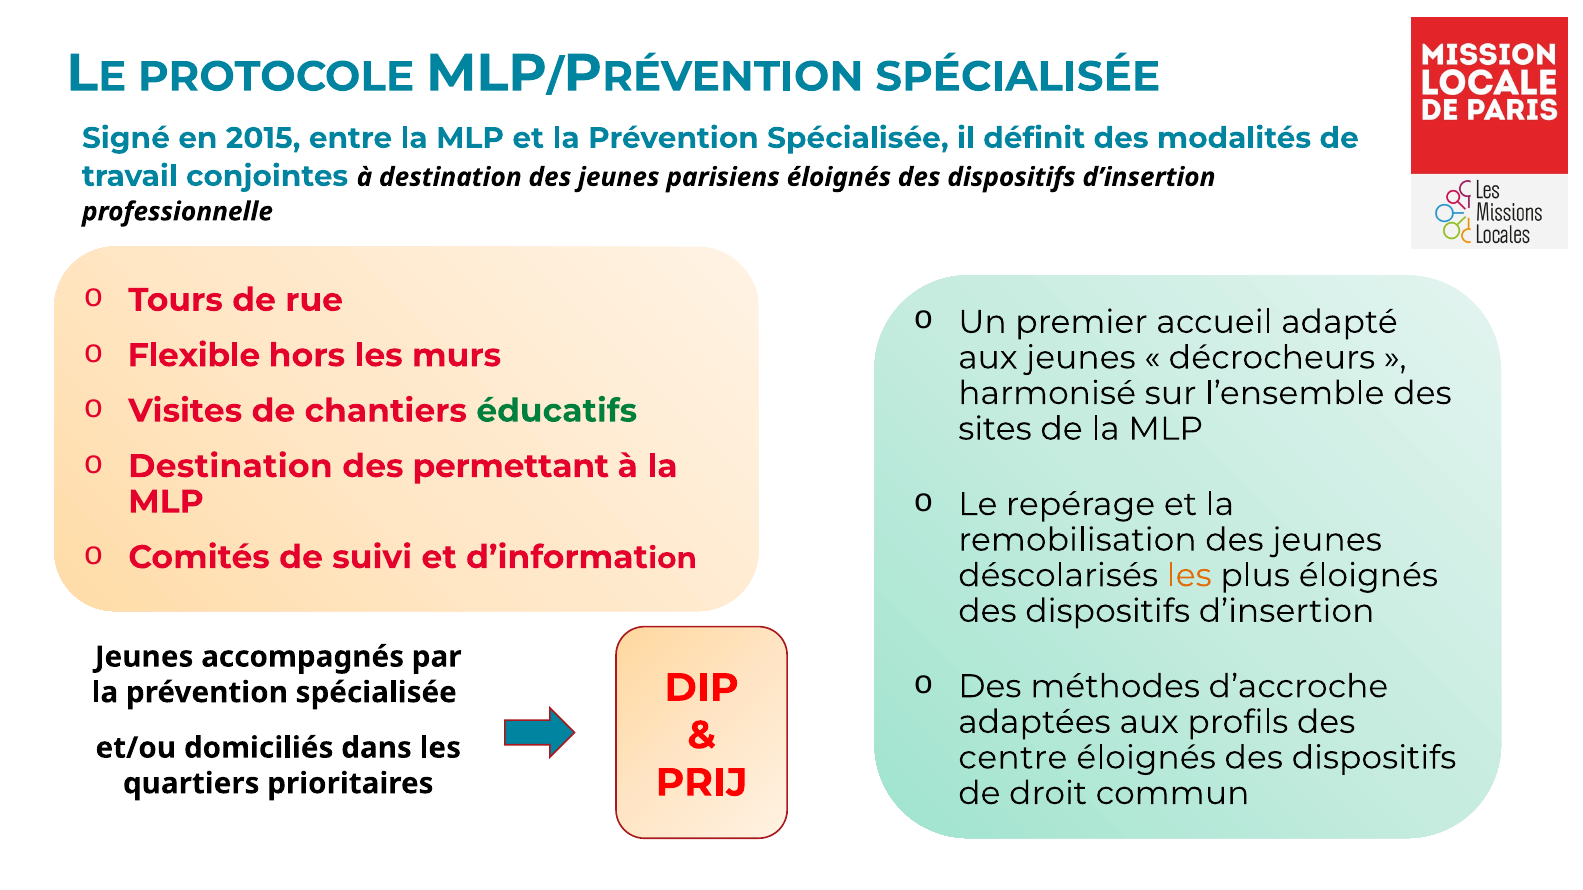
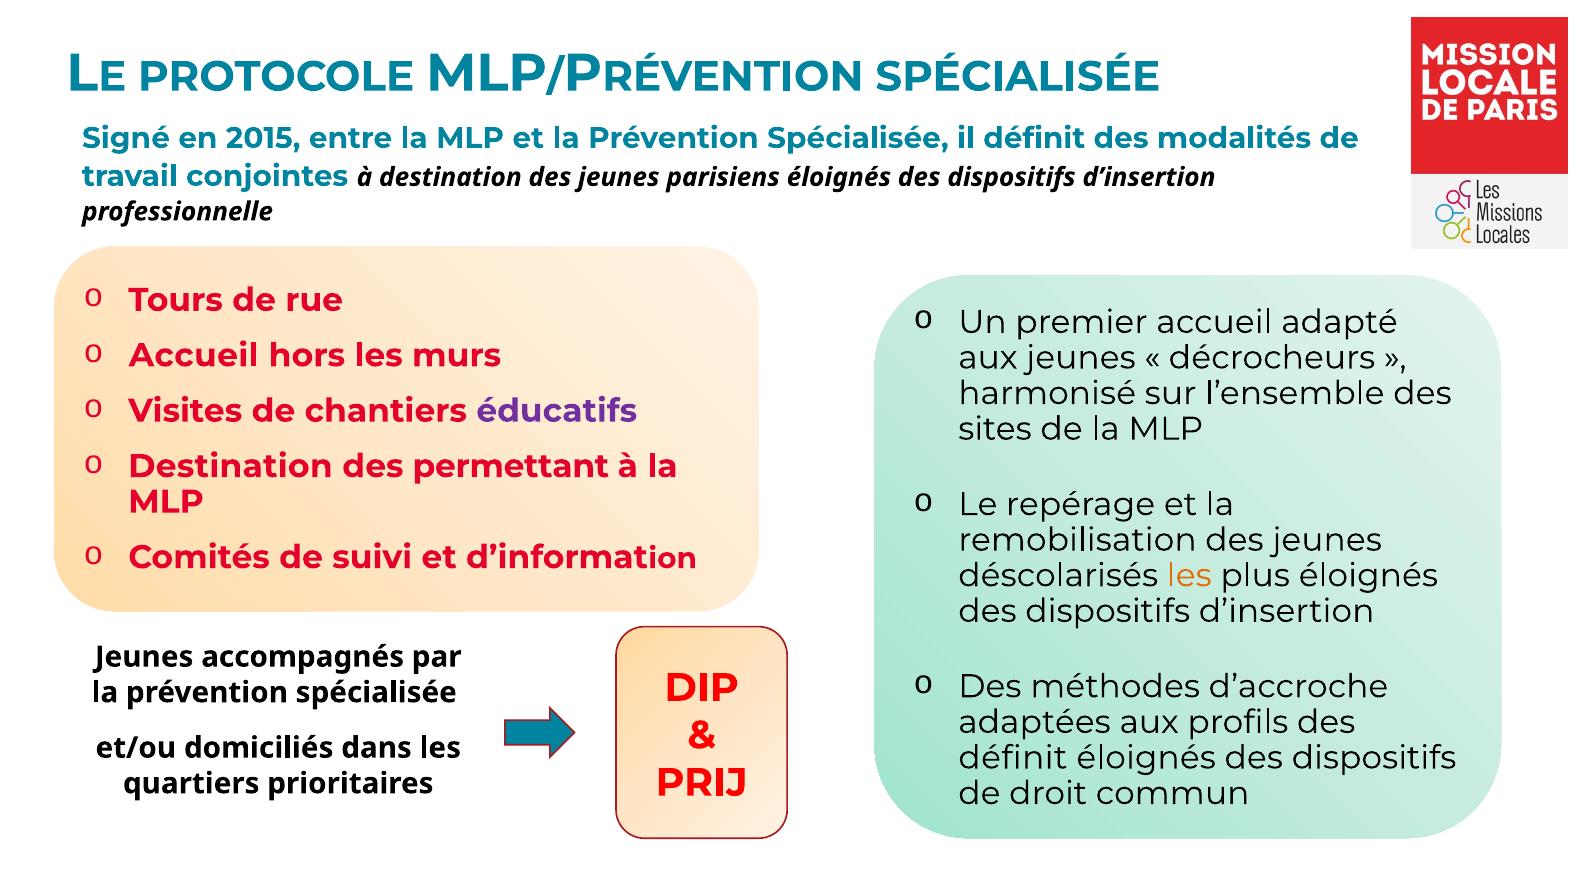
Flexible at (194, 356): Flexible -> Accueil
éducatifs colour: green -> purple
centre at (1013, 758): centre -> définit
